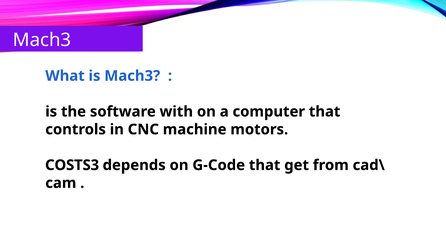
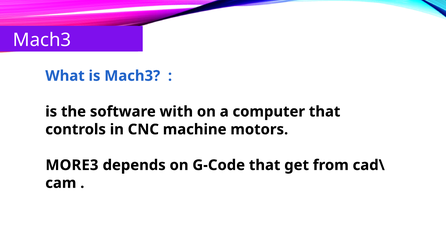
COSTS3: COSTS3 -> MORE3
